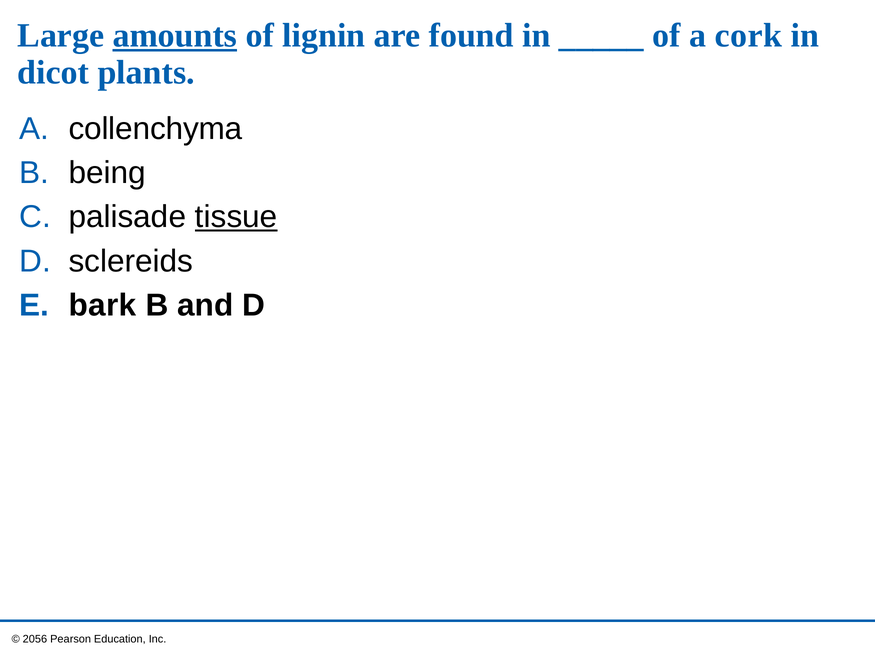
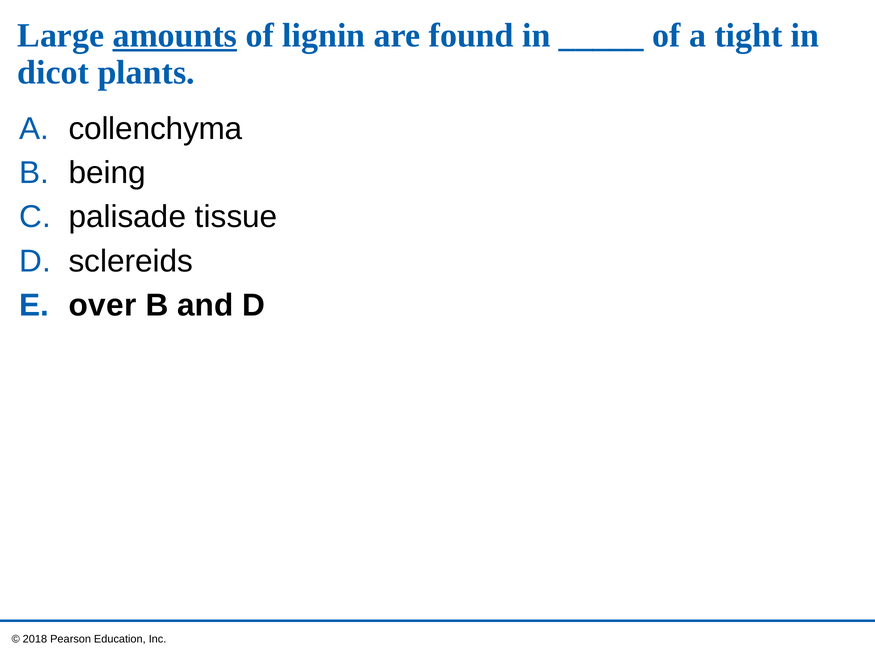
cork: cork -> tight
tissue underline: present -> none
bark: bark -> over
2056: 2056 -> 2018
